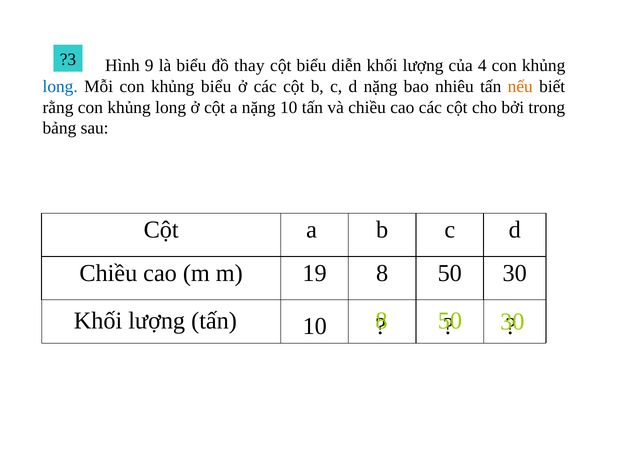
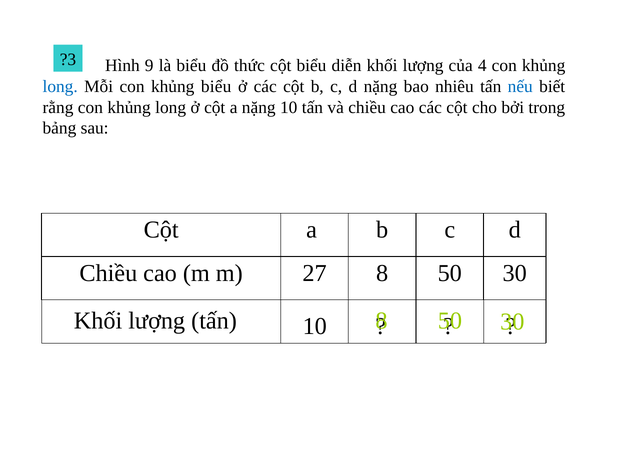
thay: thay -> thức
nếu colour: orange -> blue
19: 19 -> 27
